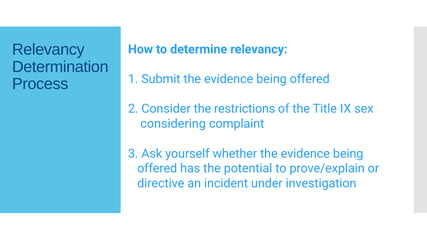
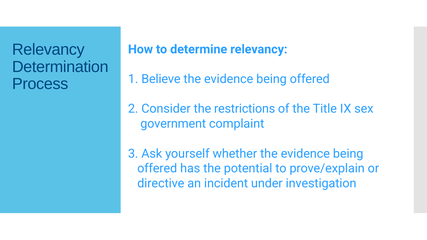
Submit: Submit -> Believe
considering: considering -> government
